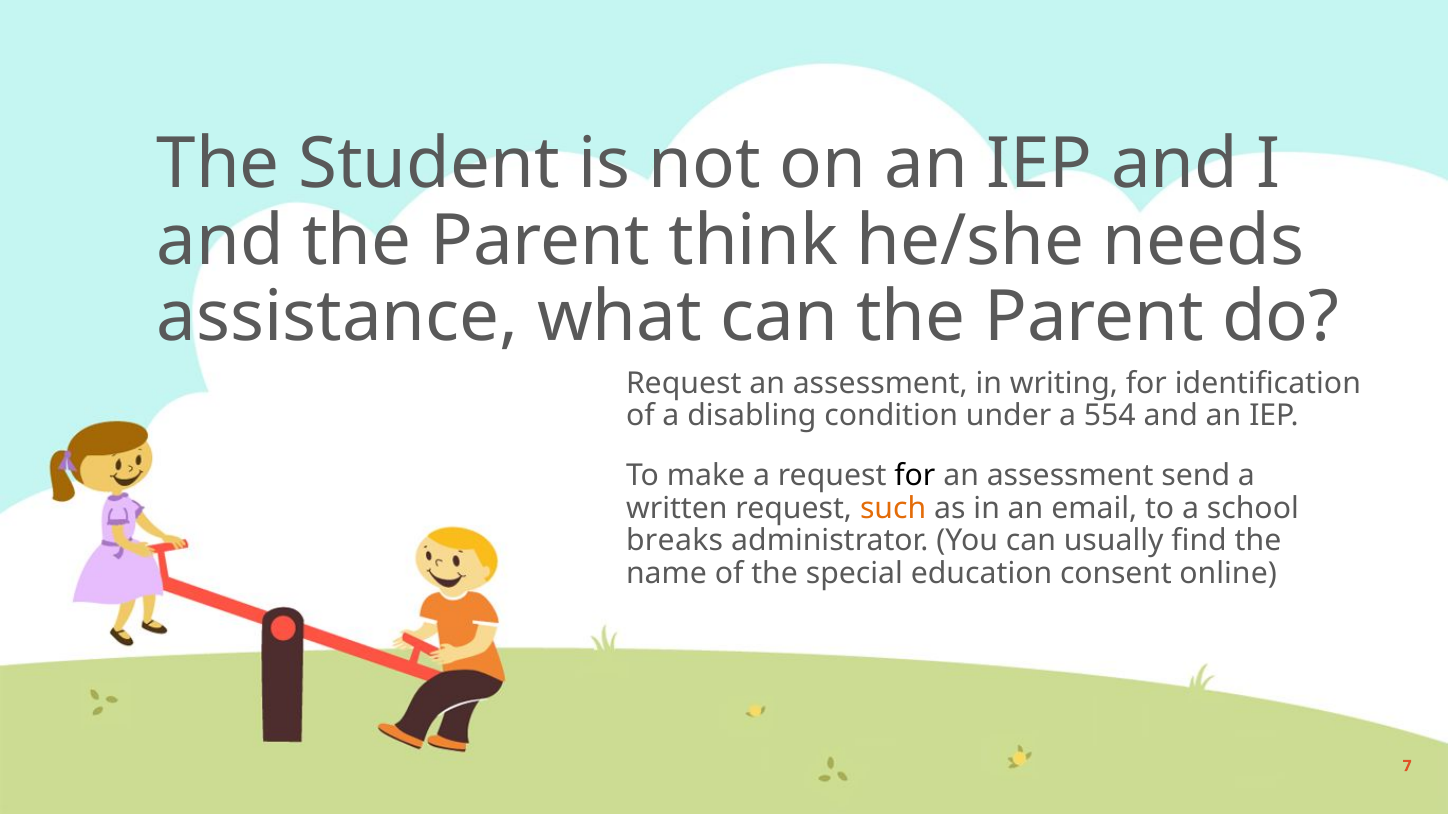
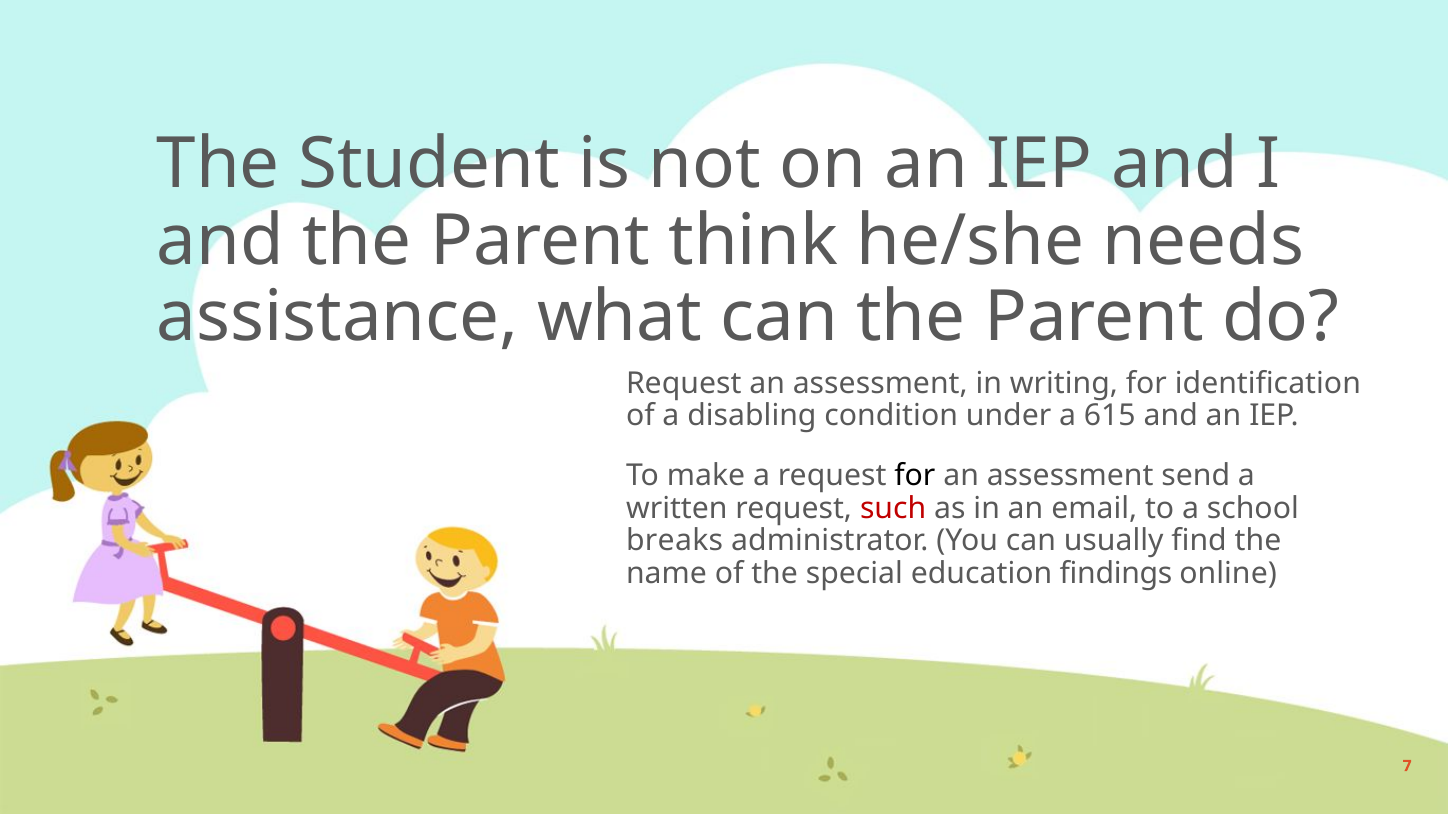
554: 554 -> 615
such colour: orange -> red
consent: consent -> findings
